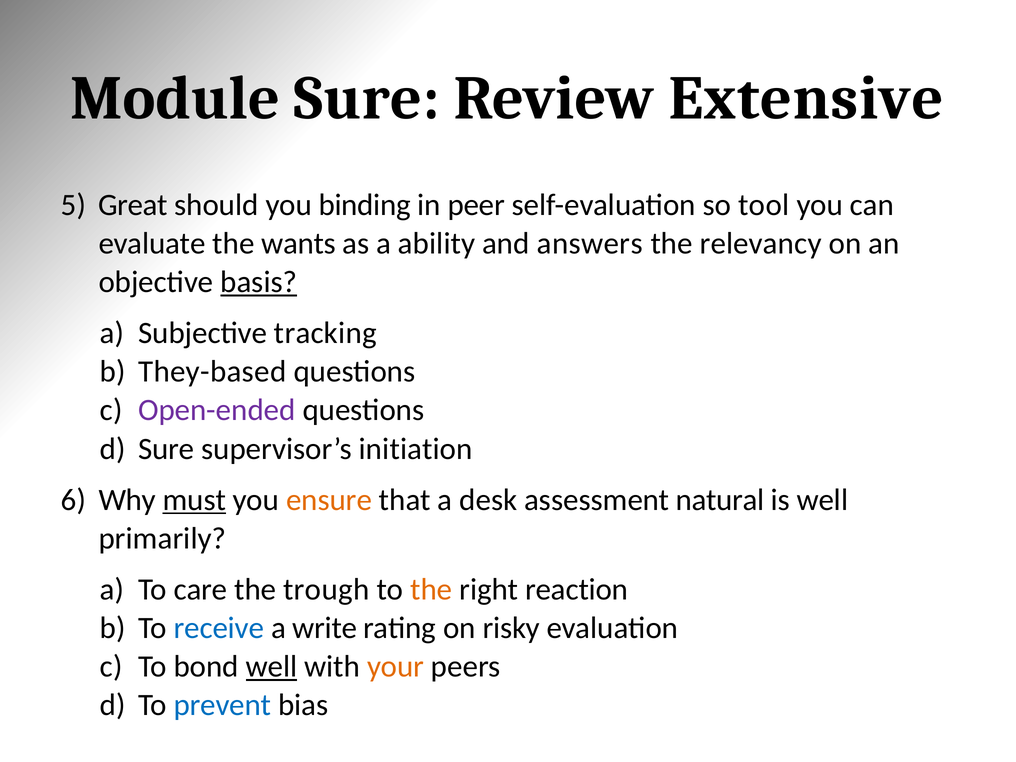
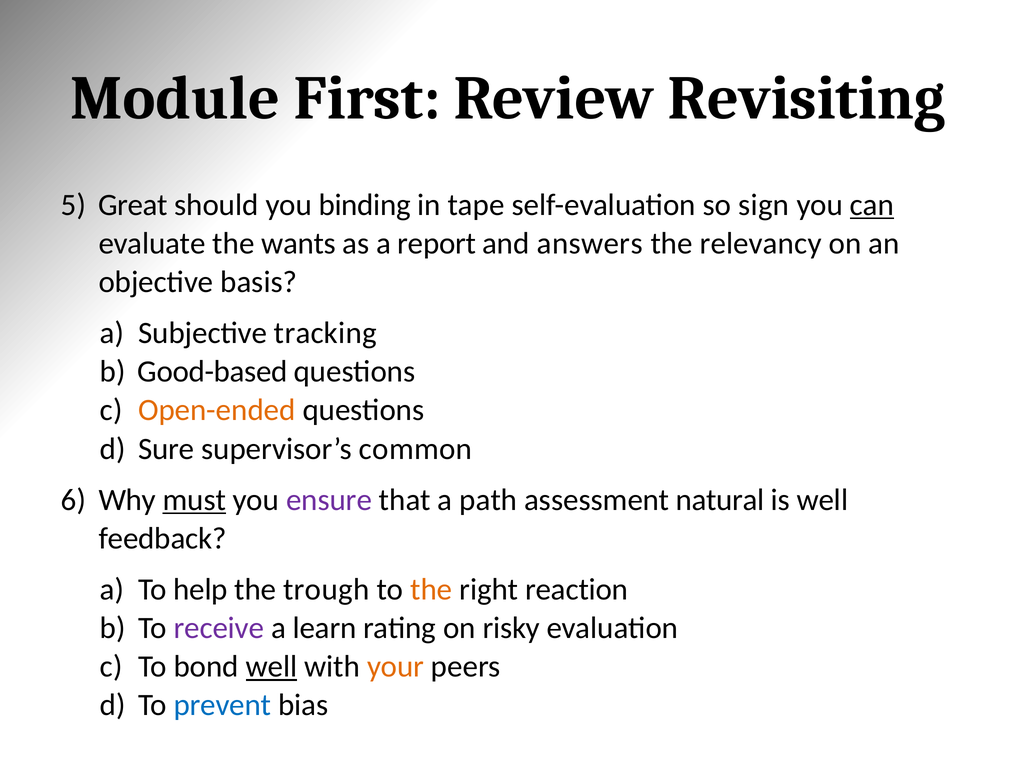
Module Sure: Sure -> First
Extensive: Extensive -> Revisiting
peer: peer -> tape
tool: tool -> sign
can underline: none -> present
ability: ability -> report
basis underline: present -> none
They-based: They-based -> Good-based
Open-ended colour: purple -> orange
initiation: initiation -> common
ensure colour: orange -> purple
desk: desk -> path
primarily: primarily -> feedback
care: care -> help
receive colour: blue -> purple
write: write -> learn
